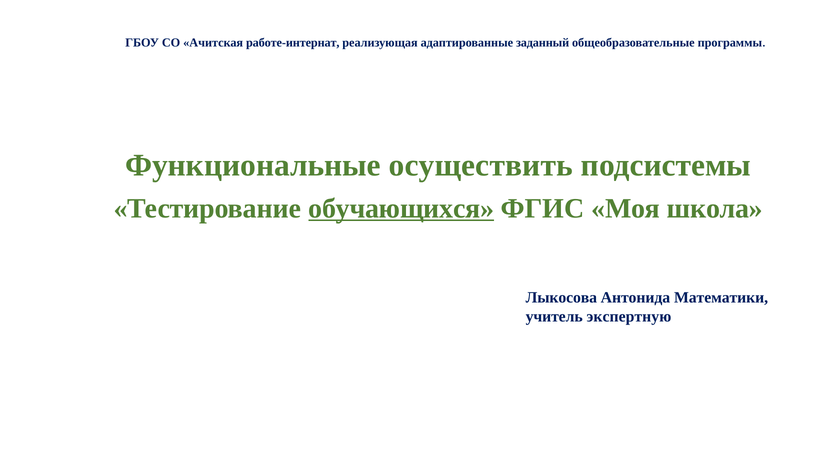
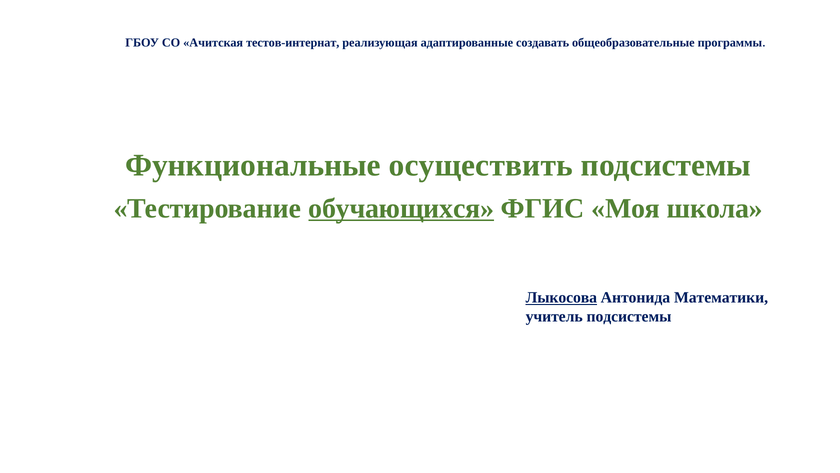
работе-интернат: работе-интернат -> тестов-интернат
заданный: заданный -> создавать
Лыкосова underline: none -> present
учитель экспертную: экспертную -> подсистемы
